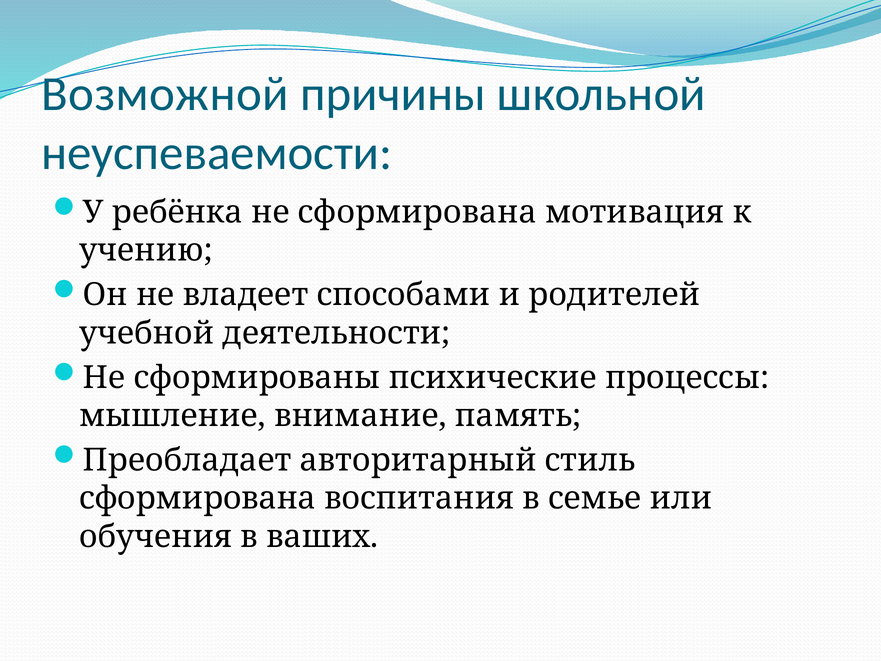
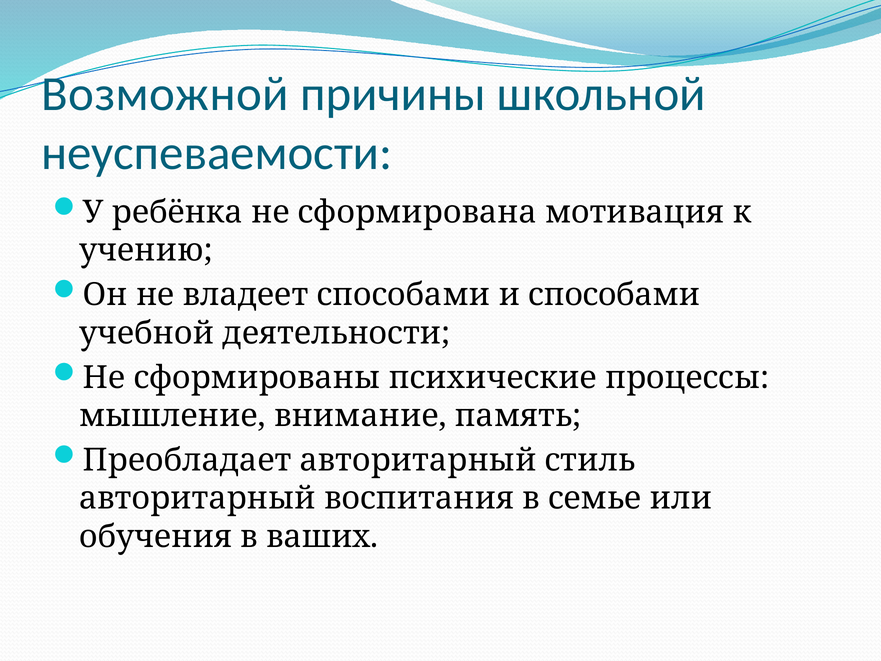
и родителей: родителей -> способами
сформирована at (198, 498): сформирована -> авторитарный
